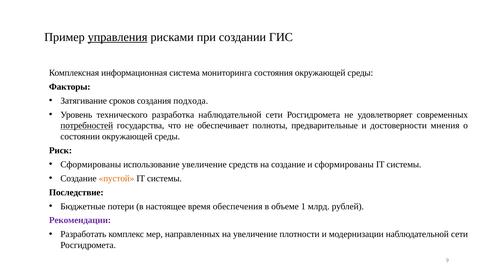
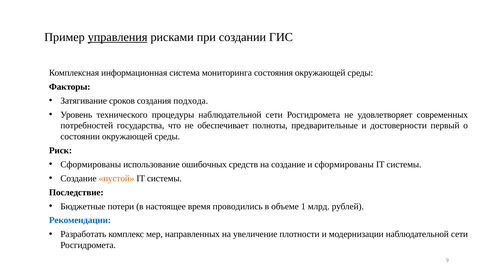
разработка: разработка -> процедуры
потребностей underline: present -> none
мнения: мнения -> первый
использование увеличение: увеличение -> ошибочных
обеспечения: обеспечения -> проводились
Рекомендации colour: purple -> blue
